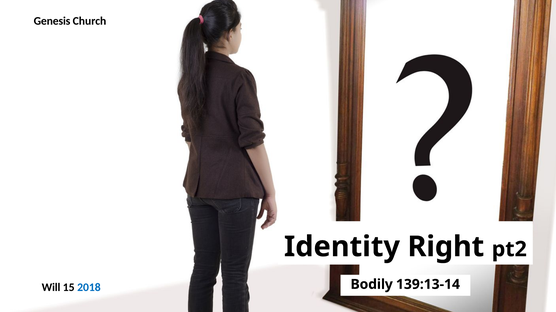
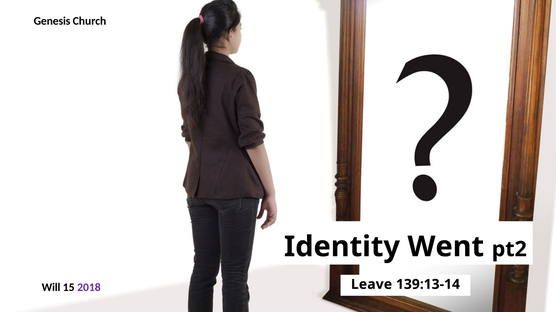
Right: Right -> Went
Bodily: Bodily -> Leave
2018 colour: blue -> purple
